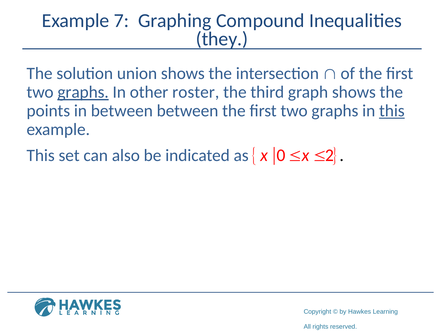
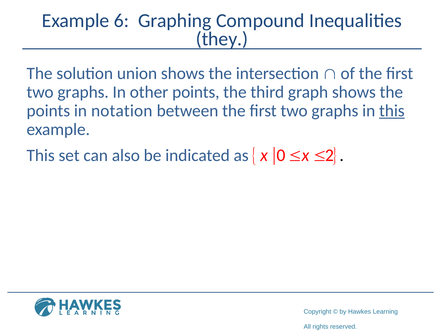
7: 7 -> 6
graphs at (83, 92) underline: present -> none
other roster: roster -> points
in between: between -> notation
